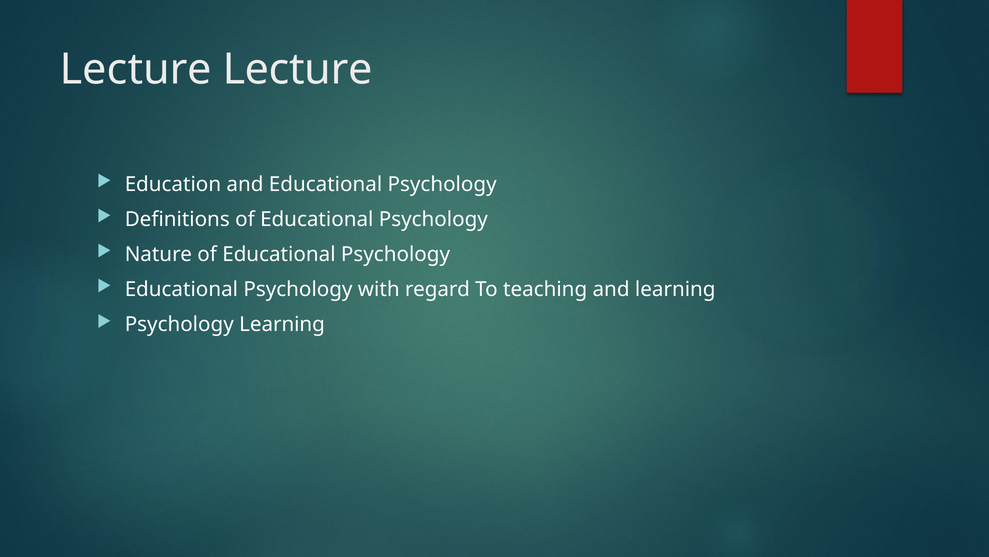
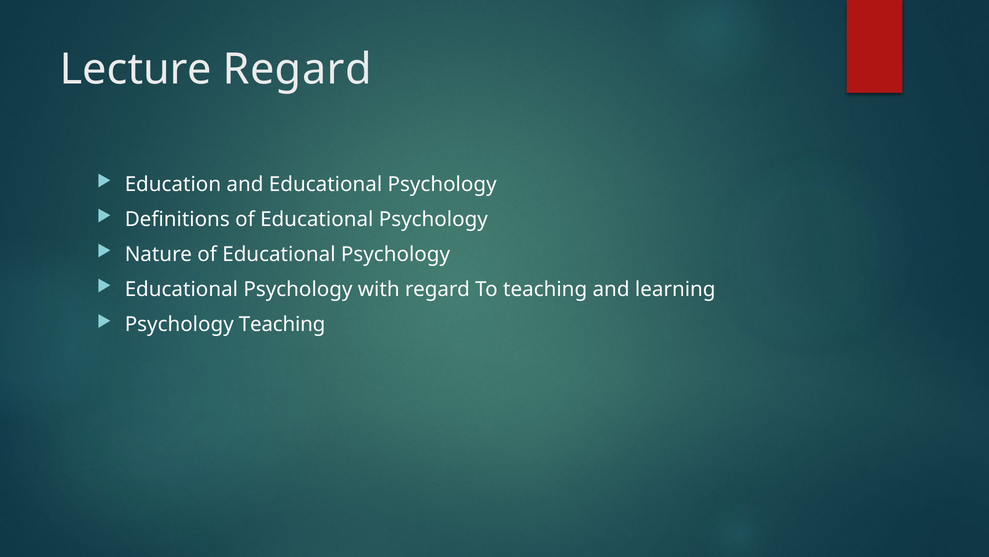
Lecture Lecture: Lecture -> Regard
Psychology Learning: Learning -> Teaching
